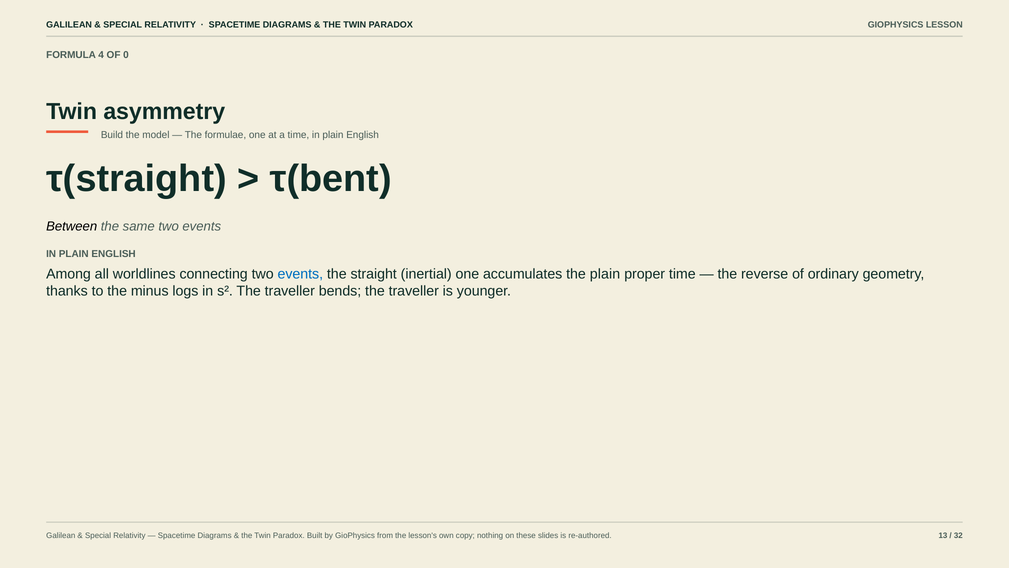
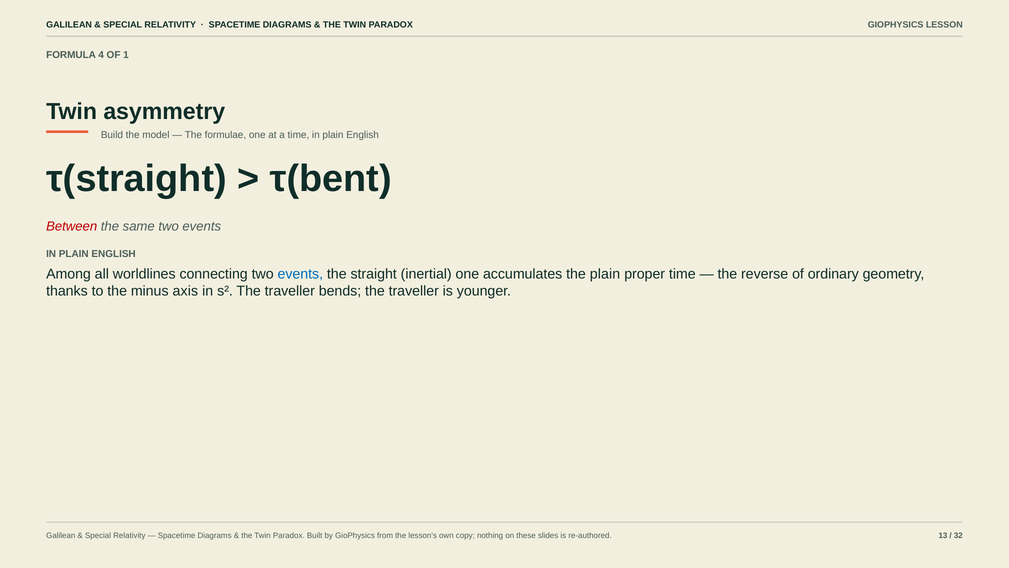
0: 0 -> 1
Between colour: black -> red
logs: logs -> axis
